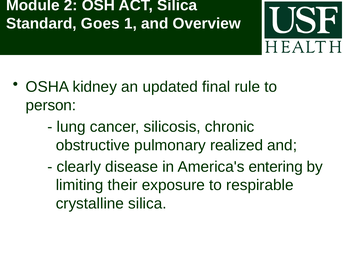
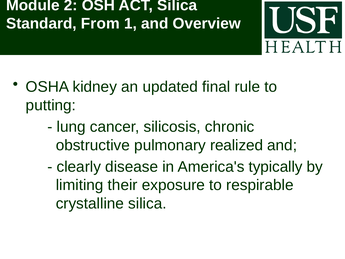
Goes: Goes -> From
person: person -> putting
entering: entering -> typically
